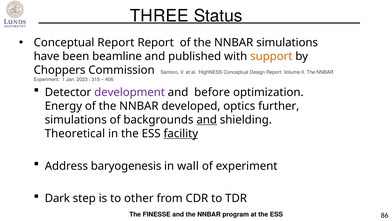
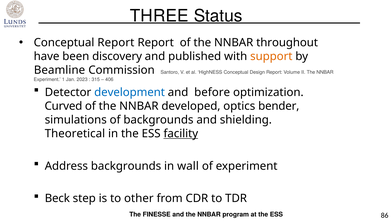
NNBAR simulations: simulations -> throughout
beamline: beamline -> discovery
Choppers: Choppers -> Beamline
development colour: purple -> blue
Energy: Energy -> Curved
further: further -> bender
and at (207, 120) underline: present -> none
Address baryogenesis: baryogenesis -> backgrounds
Dark: Dark -> Beck
